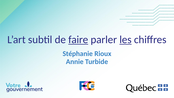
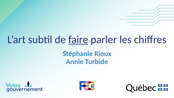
les underline: present -> none
